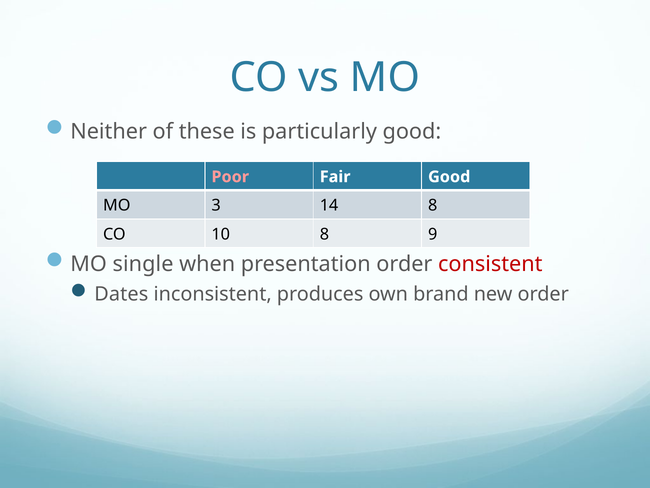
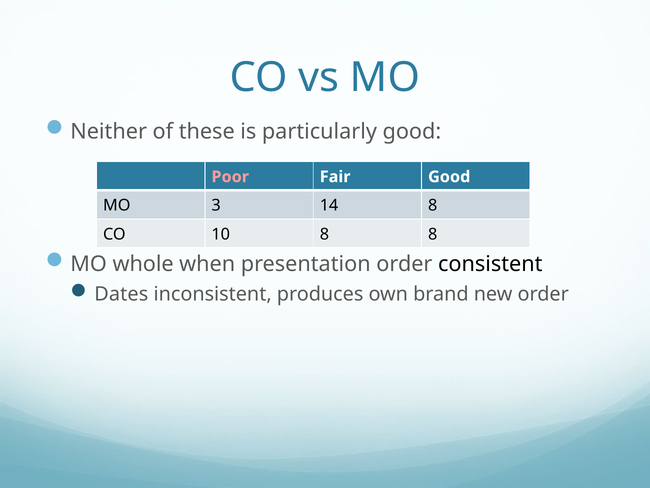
8 9: 9 -> 8
single: single -> whole
consistent colour: red -> black
